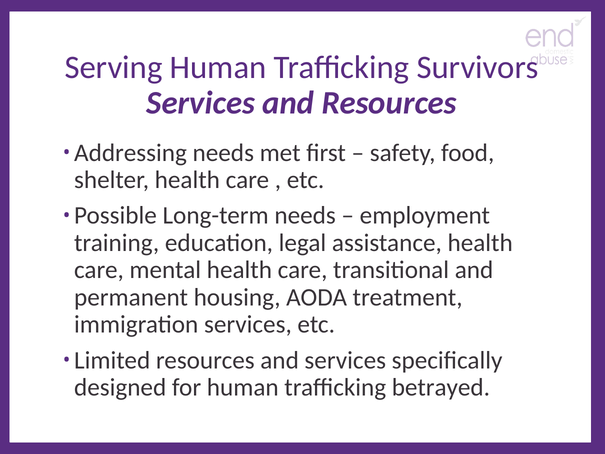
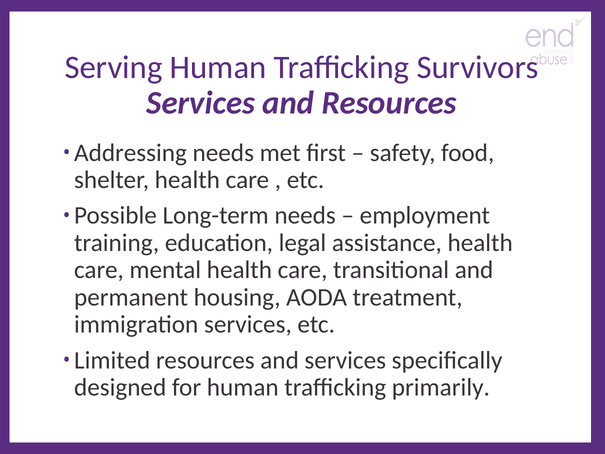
betrayed: betrayed -> primarily
